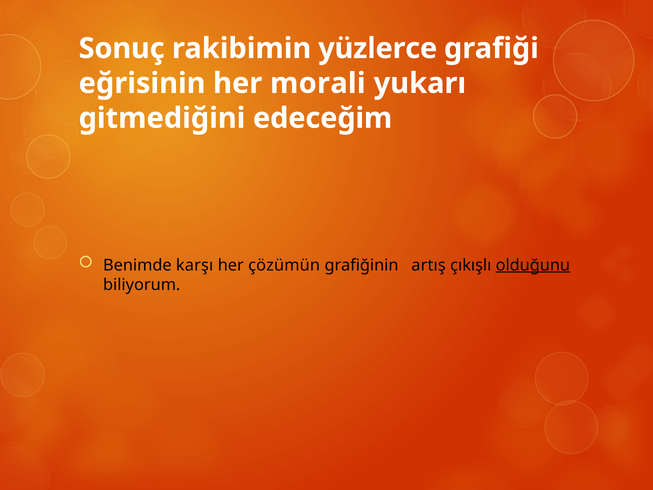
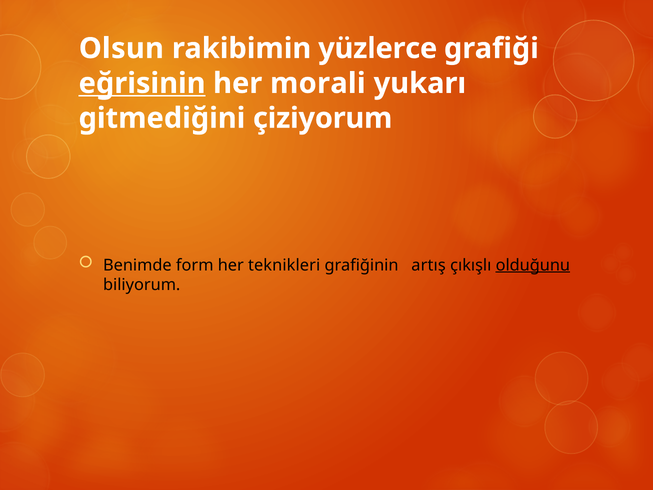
Sonuç: Sonuç -> Olsun
eğrisinin underline: none -> present
edeceğim: edeceğim -> çiziyorum
karşı: karşı -> form
çözümün: çözümün -> teknikleri
